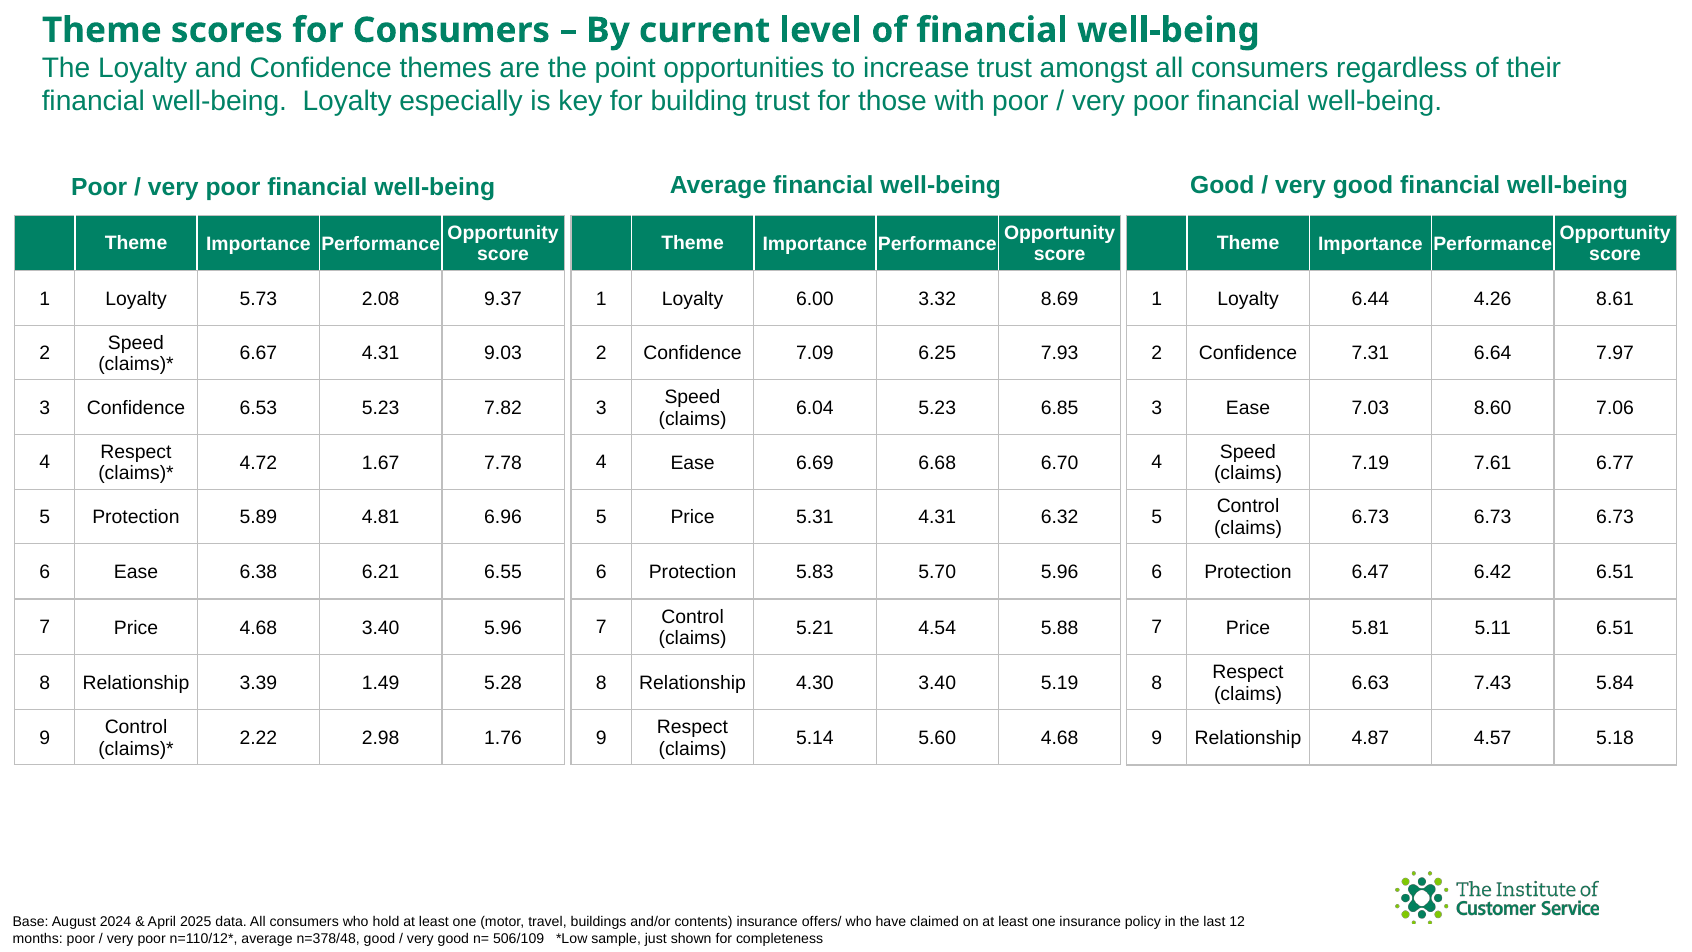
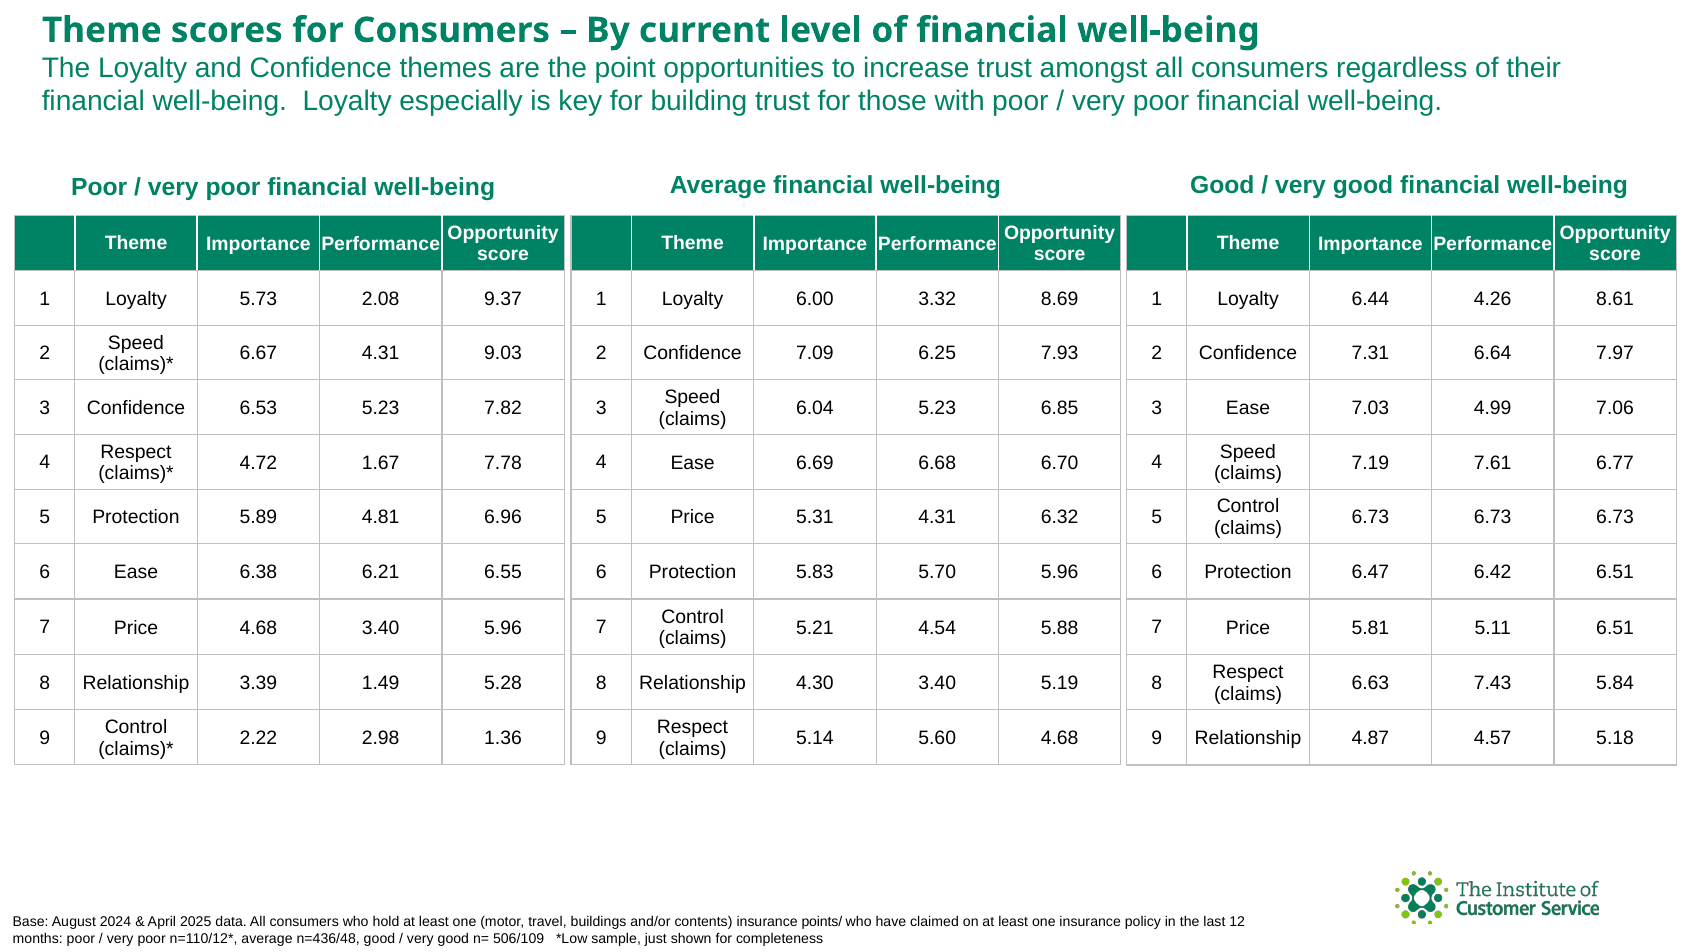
8.60: 8.60 -> 4.99
1.76: 1.76 -> 1.36
offers/: offers/ -> points/
n=378/48: n=378/48 -> n=436/48
